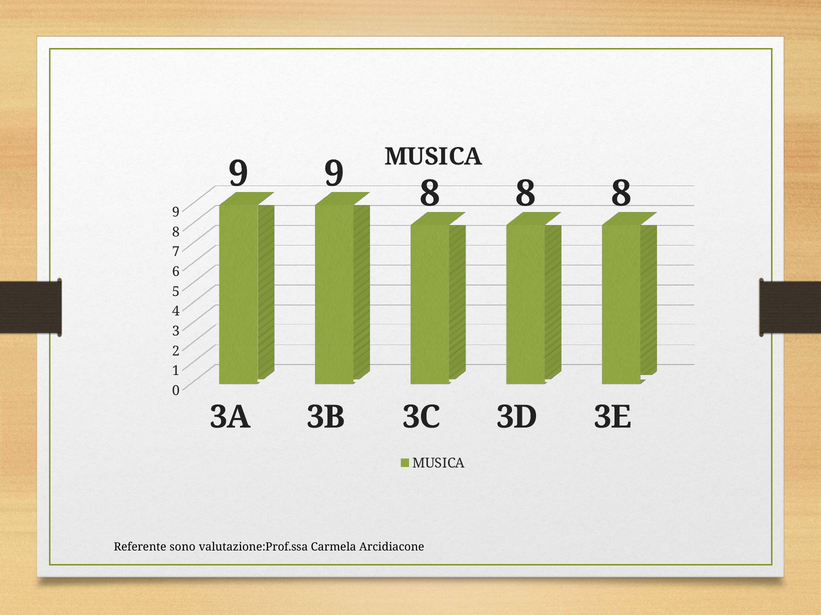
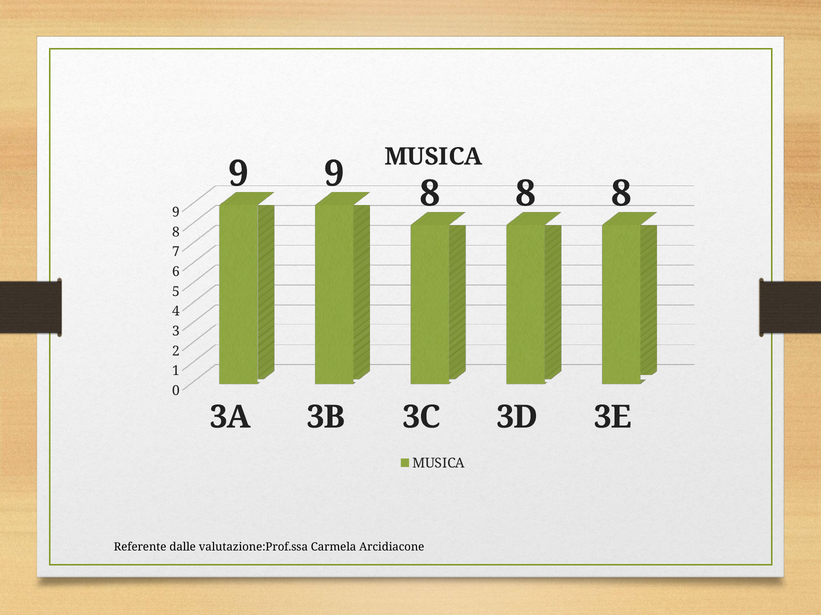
sono: sono -> dalle
